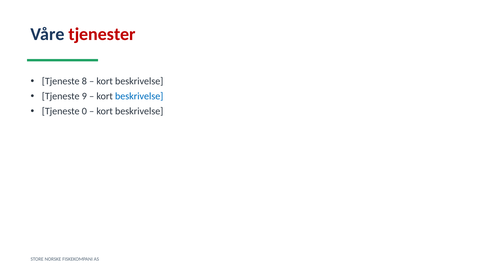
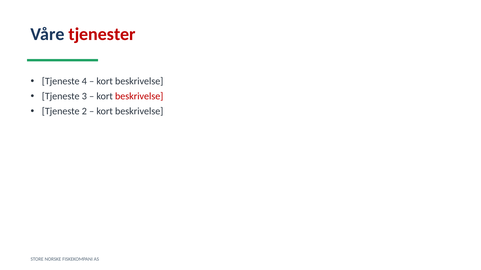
8: 8 -> 4
9: 9 -> 3
beskrivelse at (139, 97) colour: blue -> red
0: 0 -> 2
